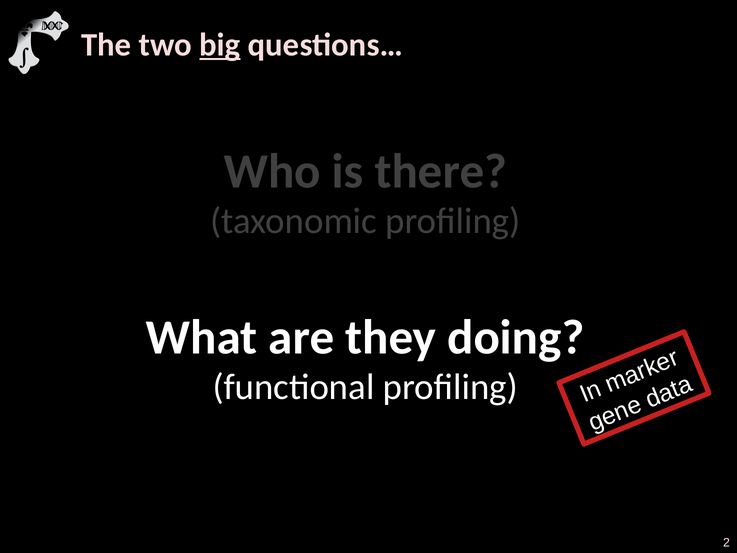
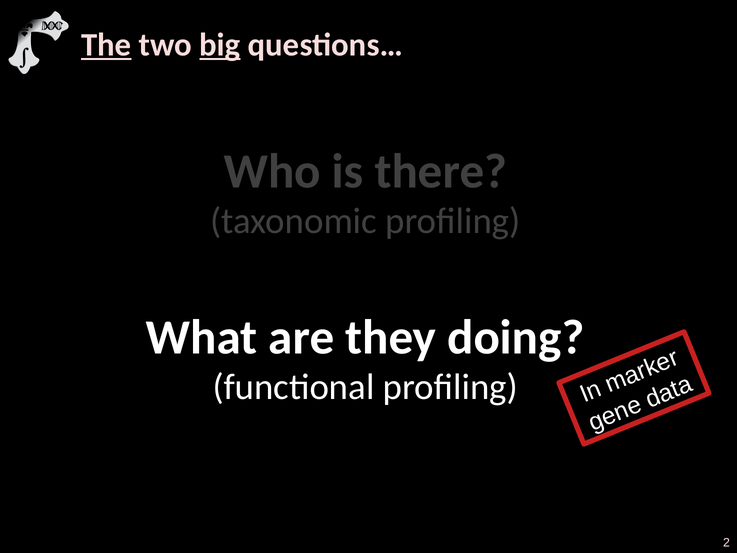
The underline: none -> present
